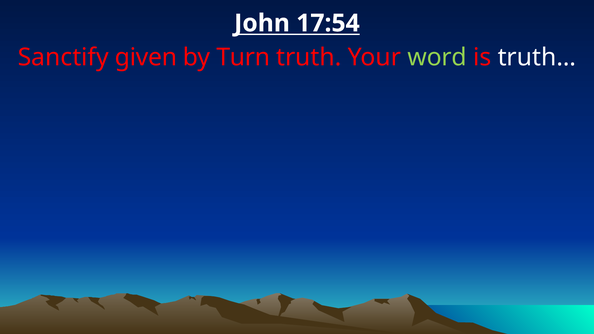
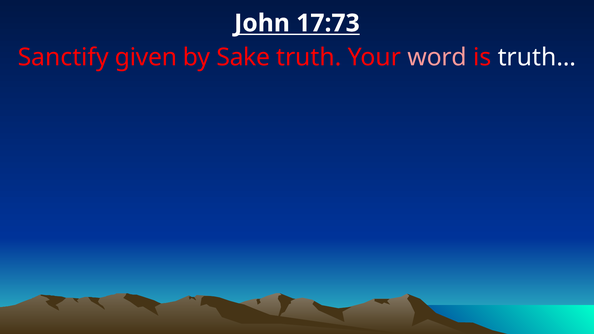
17:54: 17:54 -> 17:73
Turn: Turn -> Sake
word colour: light green -> pink
